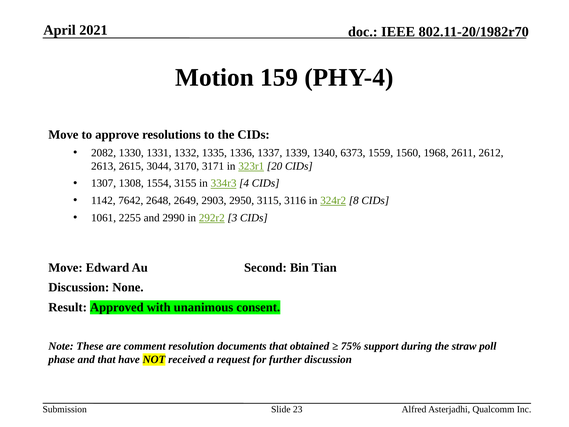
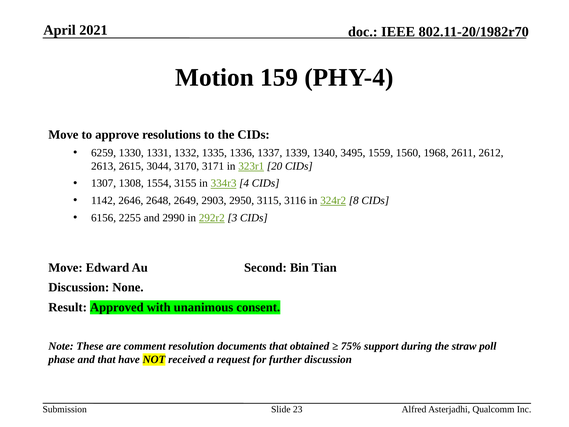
2082: 2082 -> 6259
6373: 6373 -> 3495
7642: 7642 -> 2646
1061: 1061 -> 6156
